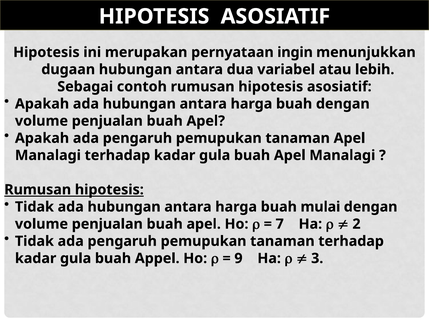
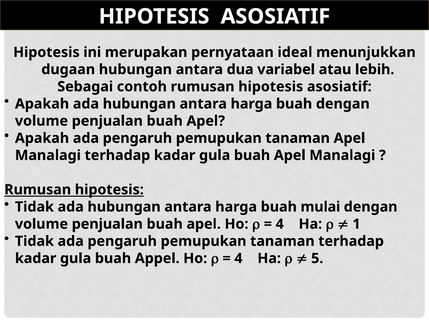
ingin: ingin -> ideal
7 at (280, 224): 7 -> 4
2: 2 -> 1
9 at (238, 258): 9 -> 4
3: 3 -> 5
